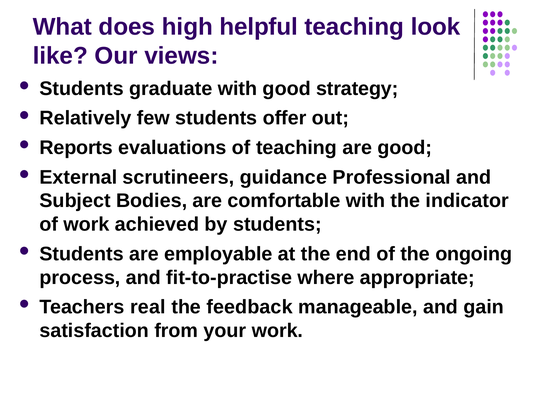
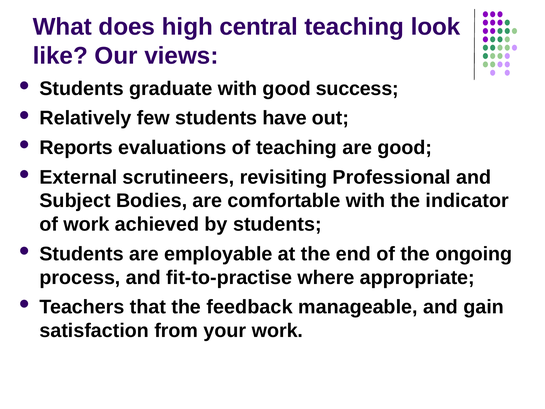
helpful: helpful -> central
strategy: strategy -> success
offer: offer -> have
guidance: guidance -> revisiting
real: real -> that
